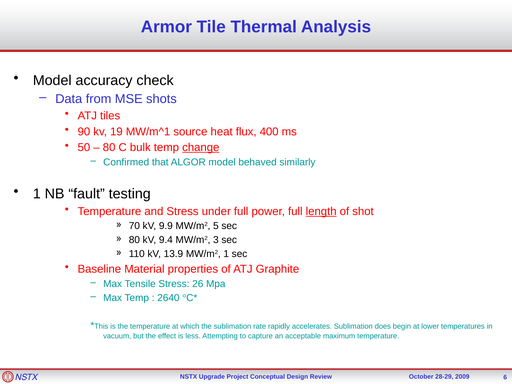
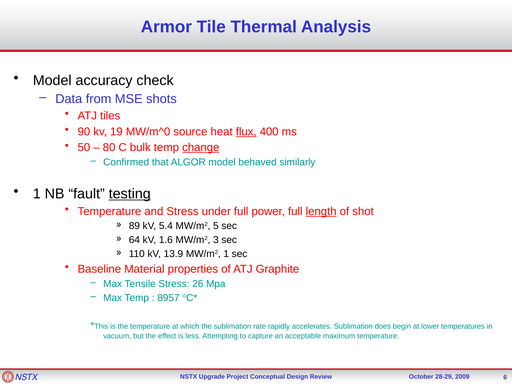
MW/m^1: MW/m^1 -> MW/m^0
flux underline: none -> present
testing underline: none -> present
70: 70 -> 89
9.9: 9.9 -> 5.4
80 at (134, 240): 80 -> 64
9.4: 9.4 -> 1.6
2640: 2640 -> 8957
